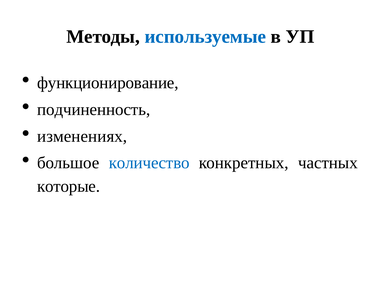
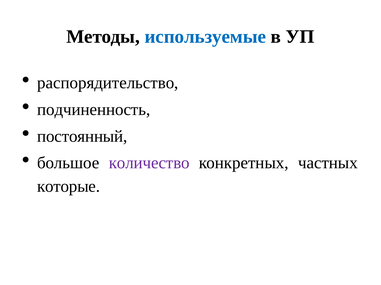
функционирование: функционирование -> распорядительство
изменениях: изменениях -> постоянный
количество colour: blue -> purple
